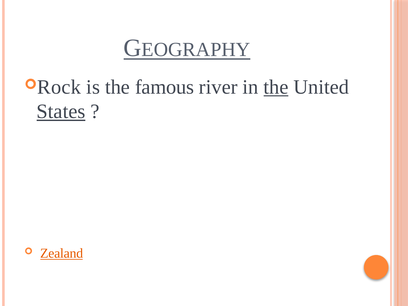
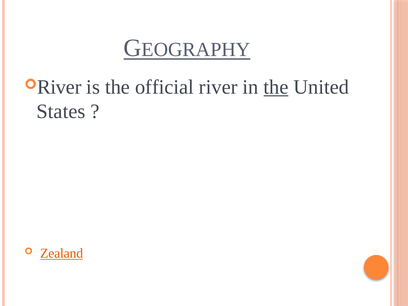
Rock at (59, 87): Rock -> River
famous: famous -> official
States underline: present -> none
